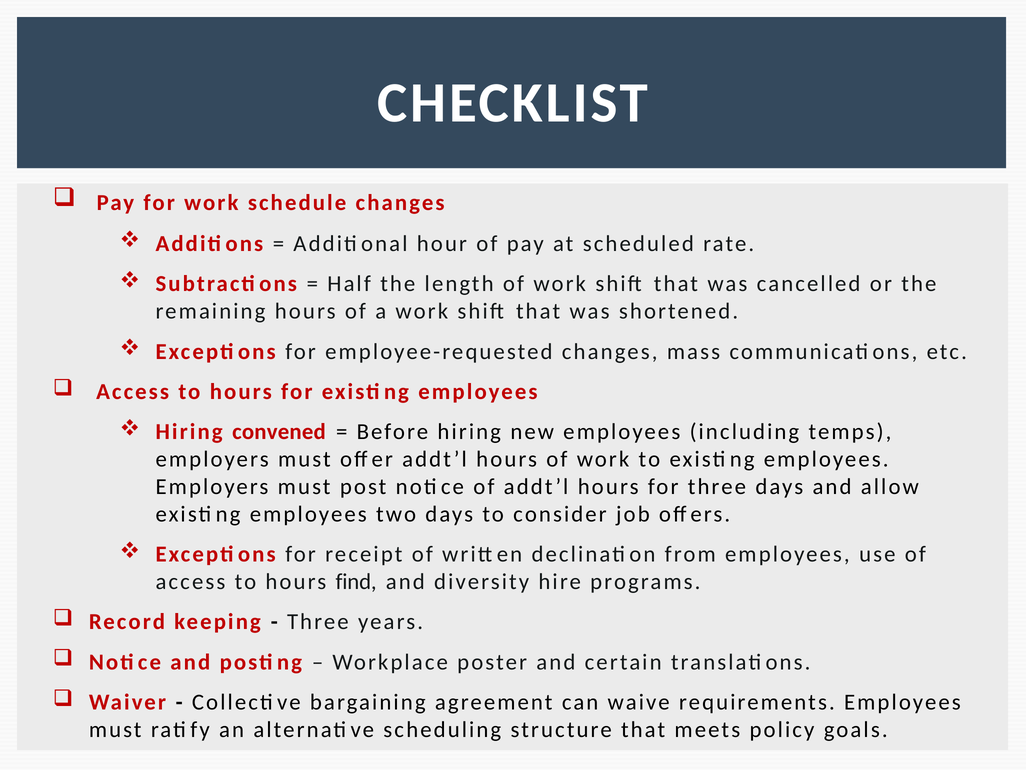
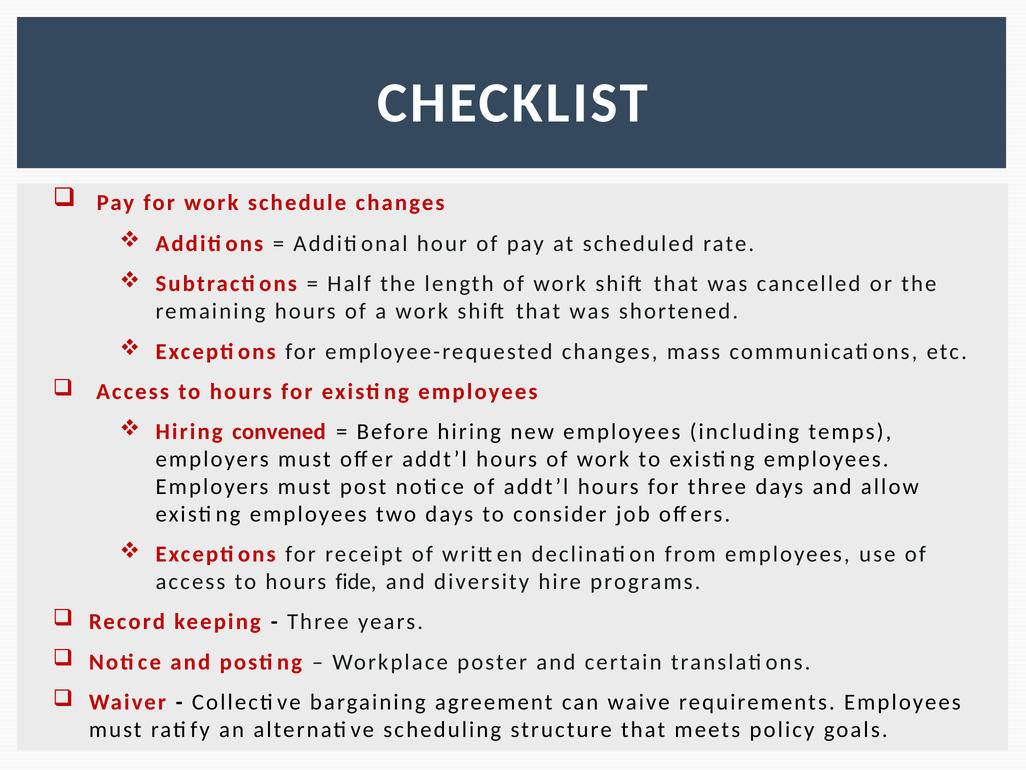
find: find -> fide
